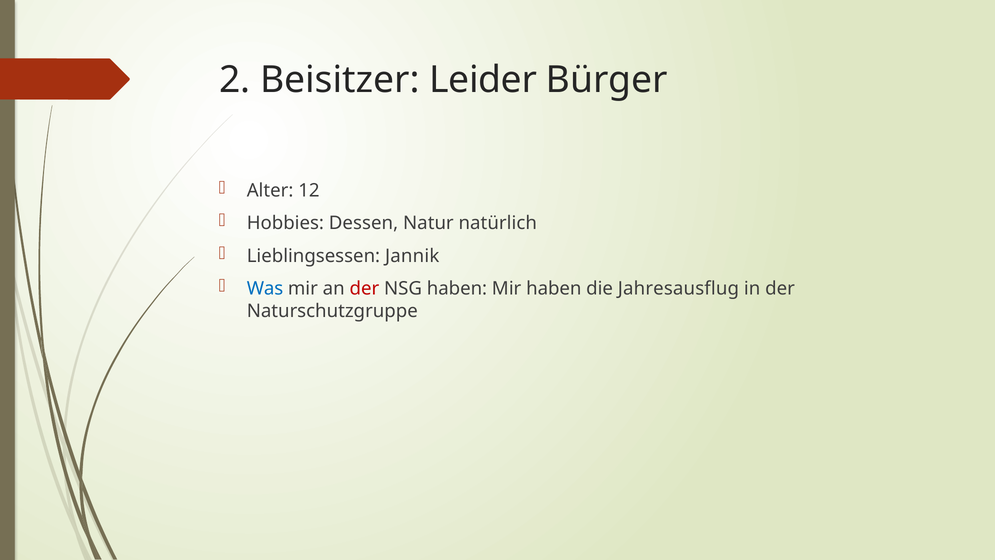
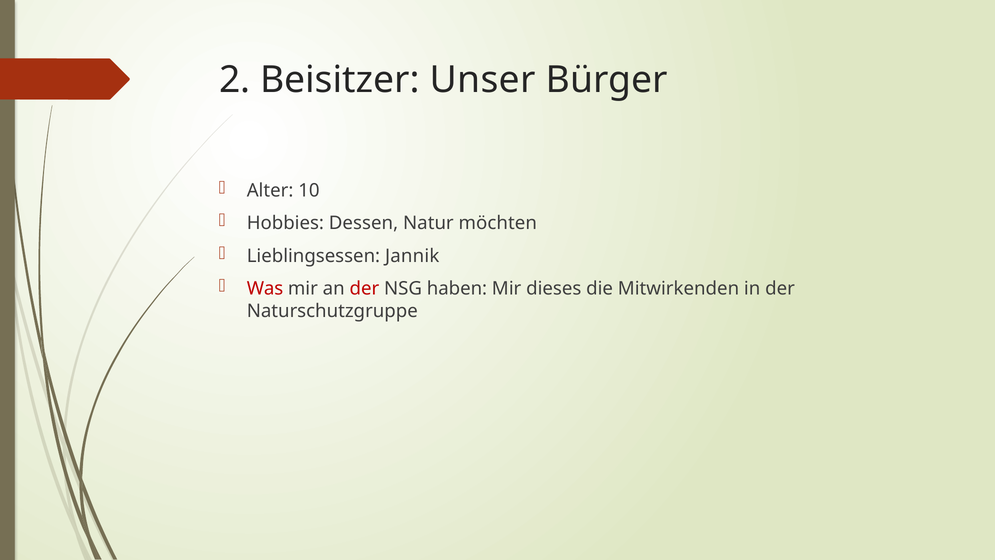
Leider: Leider -> Unser
12: 12 -> 10
natürlich: natürlich -> möchten
Was colour: blue -> red
Mir haben: haben -> dieses
Jahresausflug: Jahresausflug -> Mitwirkenden
